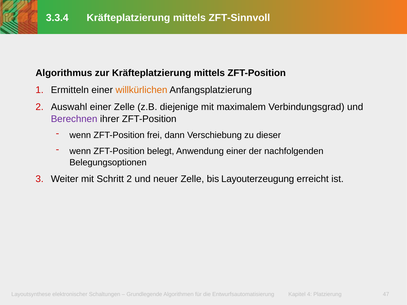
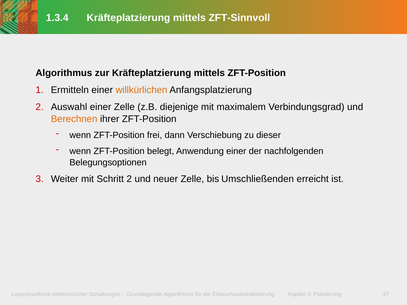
3.3.4: 3.3.4 -> 1.3.4
Berechnen colour: purple -> orange
Layouterzeugung: Layouterzeugung -> Umschließenden
